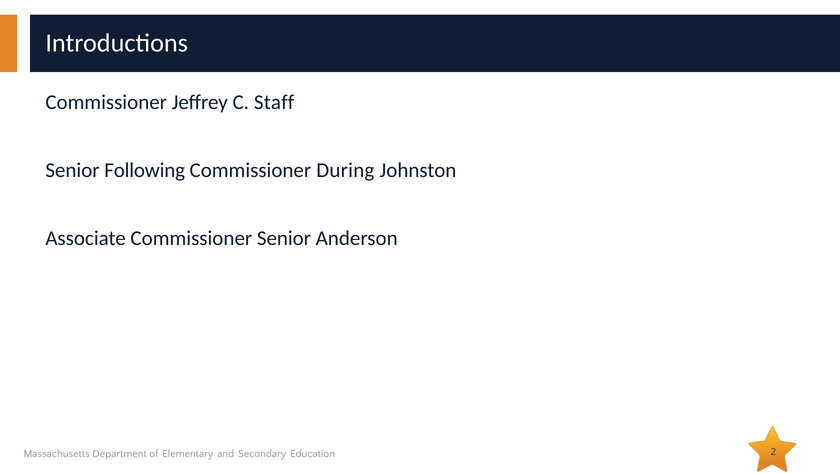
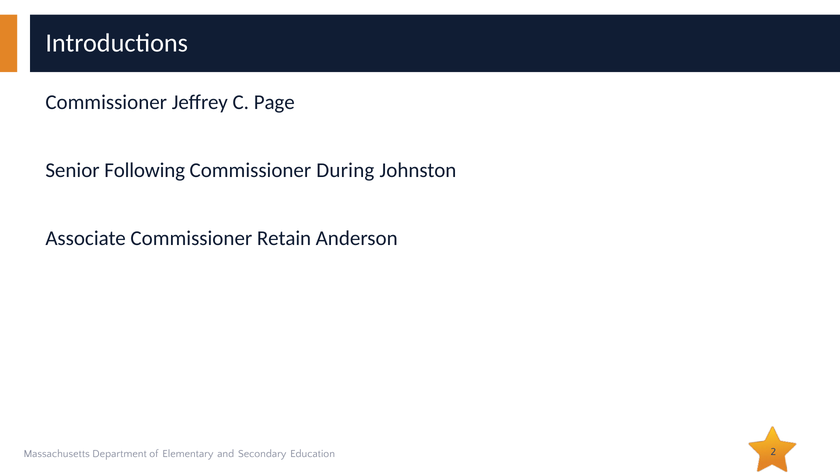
Staff: Staff -> Page
Commissioner Senior: Senior -> Retain
